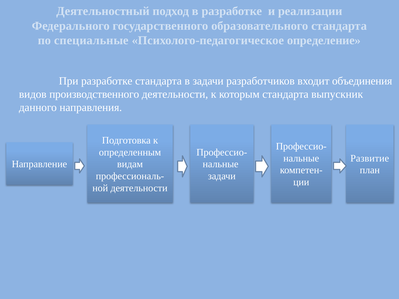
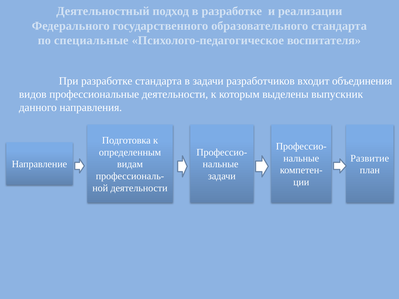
определение: определение -> воспитателя
производственного: производственного -> профессиональные
которым стандарта: стандарта -> выделены
